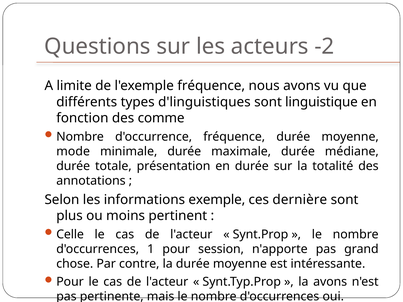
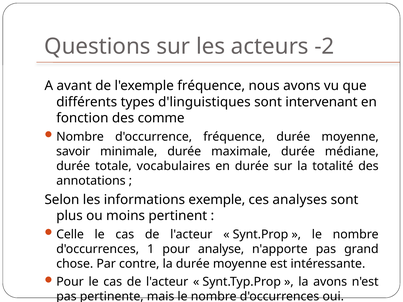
limite: limite -> avant
linguistique: linguistique -> intervenant
mode: mode -> savoir
présentation: présentation -> vocabulaires
dernière: dernière -> analyses
session: session -> analyse
